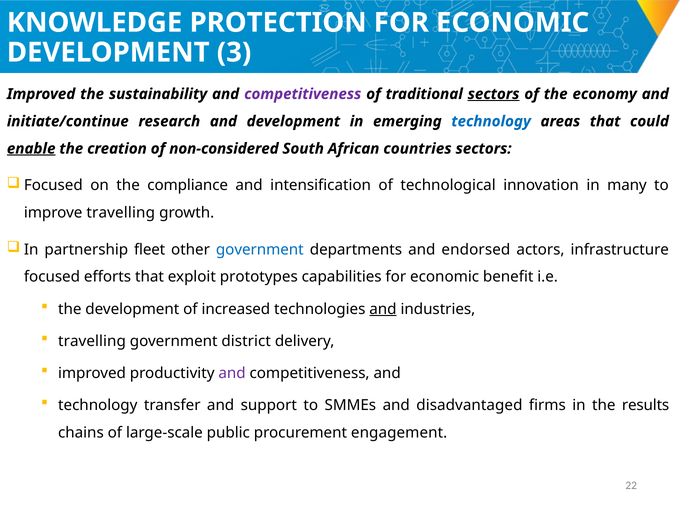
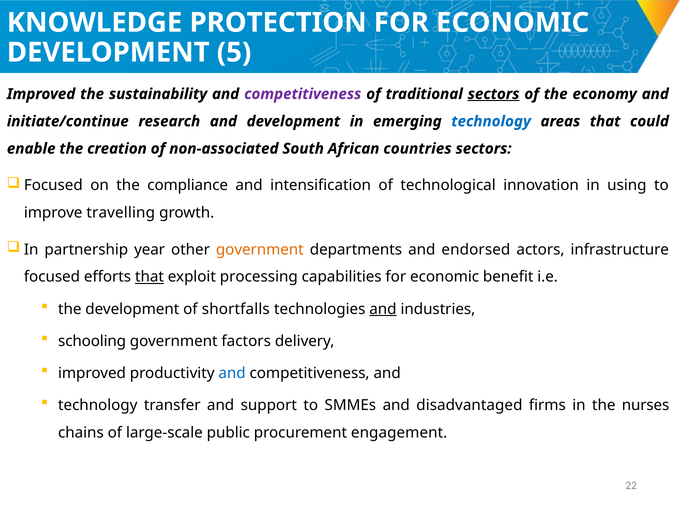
3: 3 -> 5
enable underline: present -> none
non-considered: non-considered -> non-associated
many: many -> using
fleet: fleet -> year
government at (260, 250) colour: blue -> orange
that at (150, 277) underline: none -> present
prototypes: prototypes -> processing
increased: increased -> shortfalls
travelling at (92, 341): travelling -> schooling
district: district -> factors
and at (232, 373) colour: purple -> blue
results: results -> nurses
